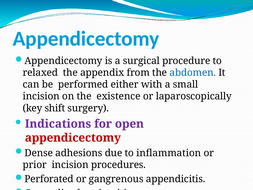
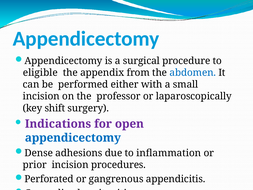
relaxed: relaxed -> eligible
existence: existence -> professor
appendicectomy at (73, 138) colour: red -> blue
